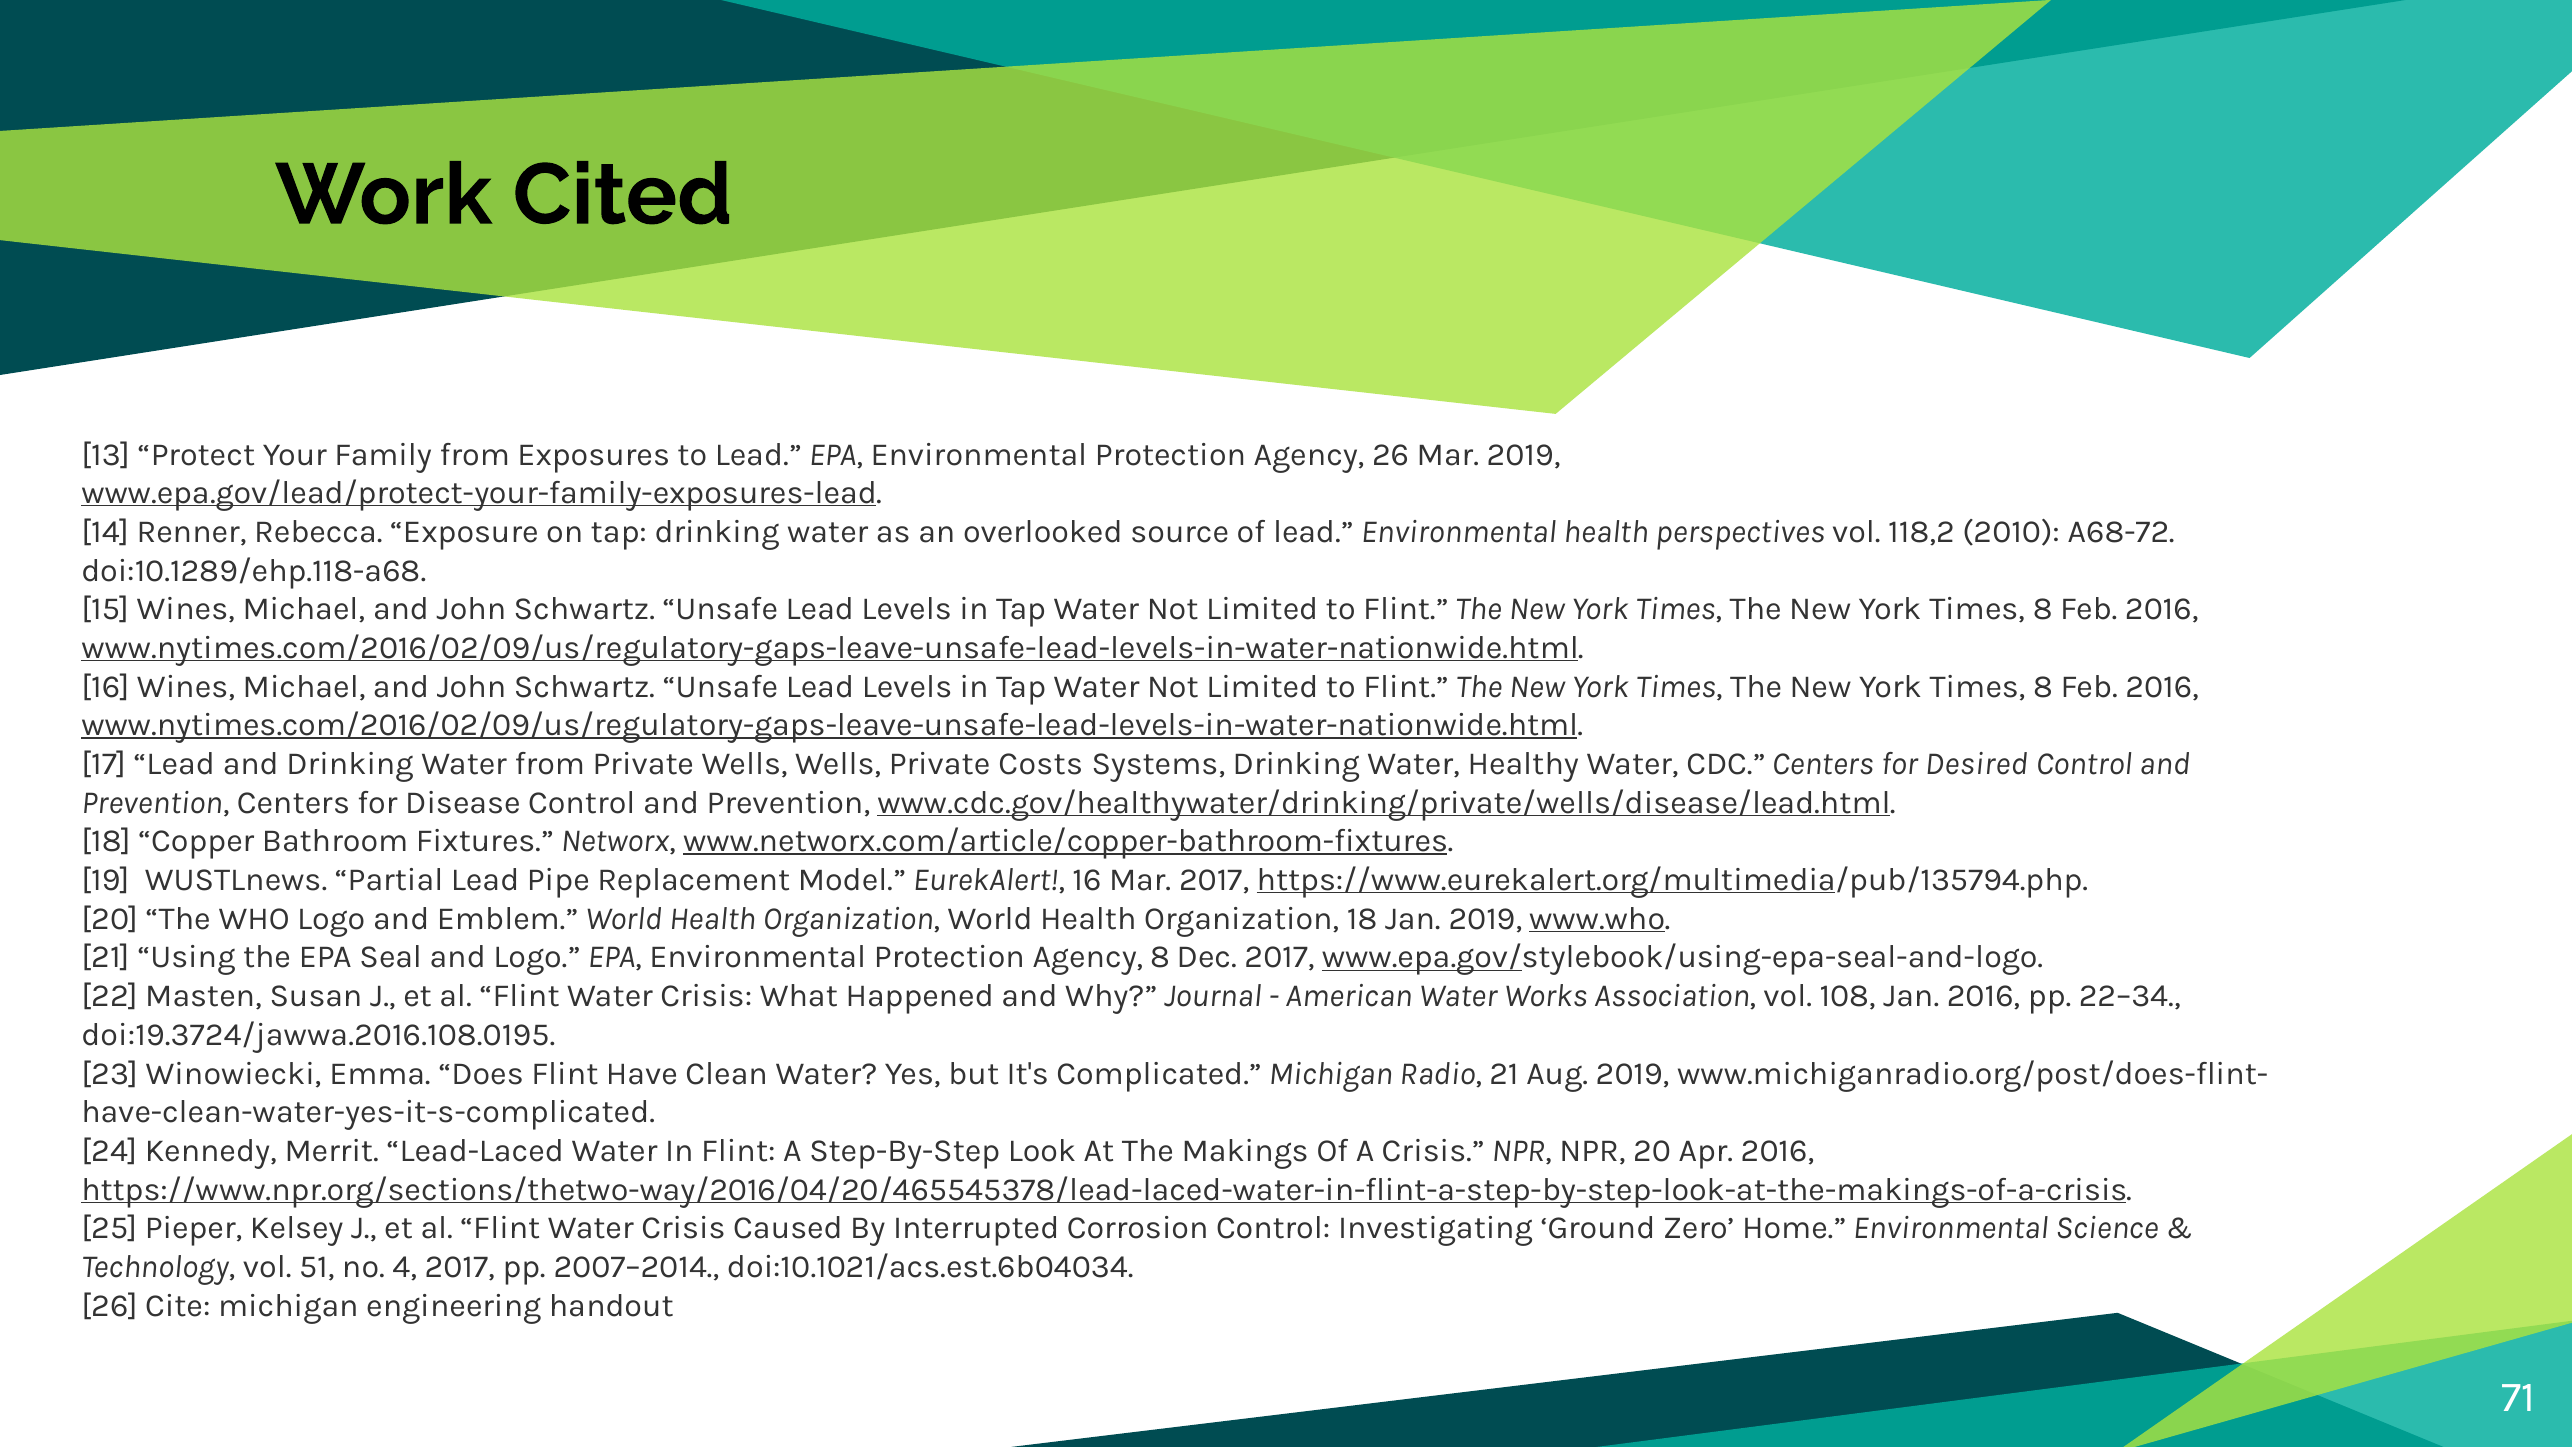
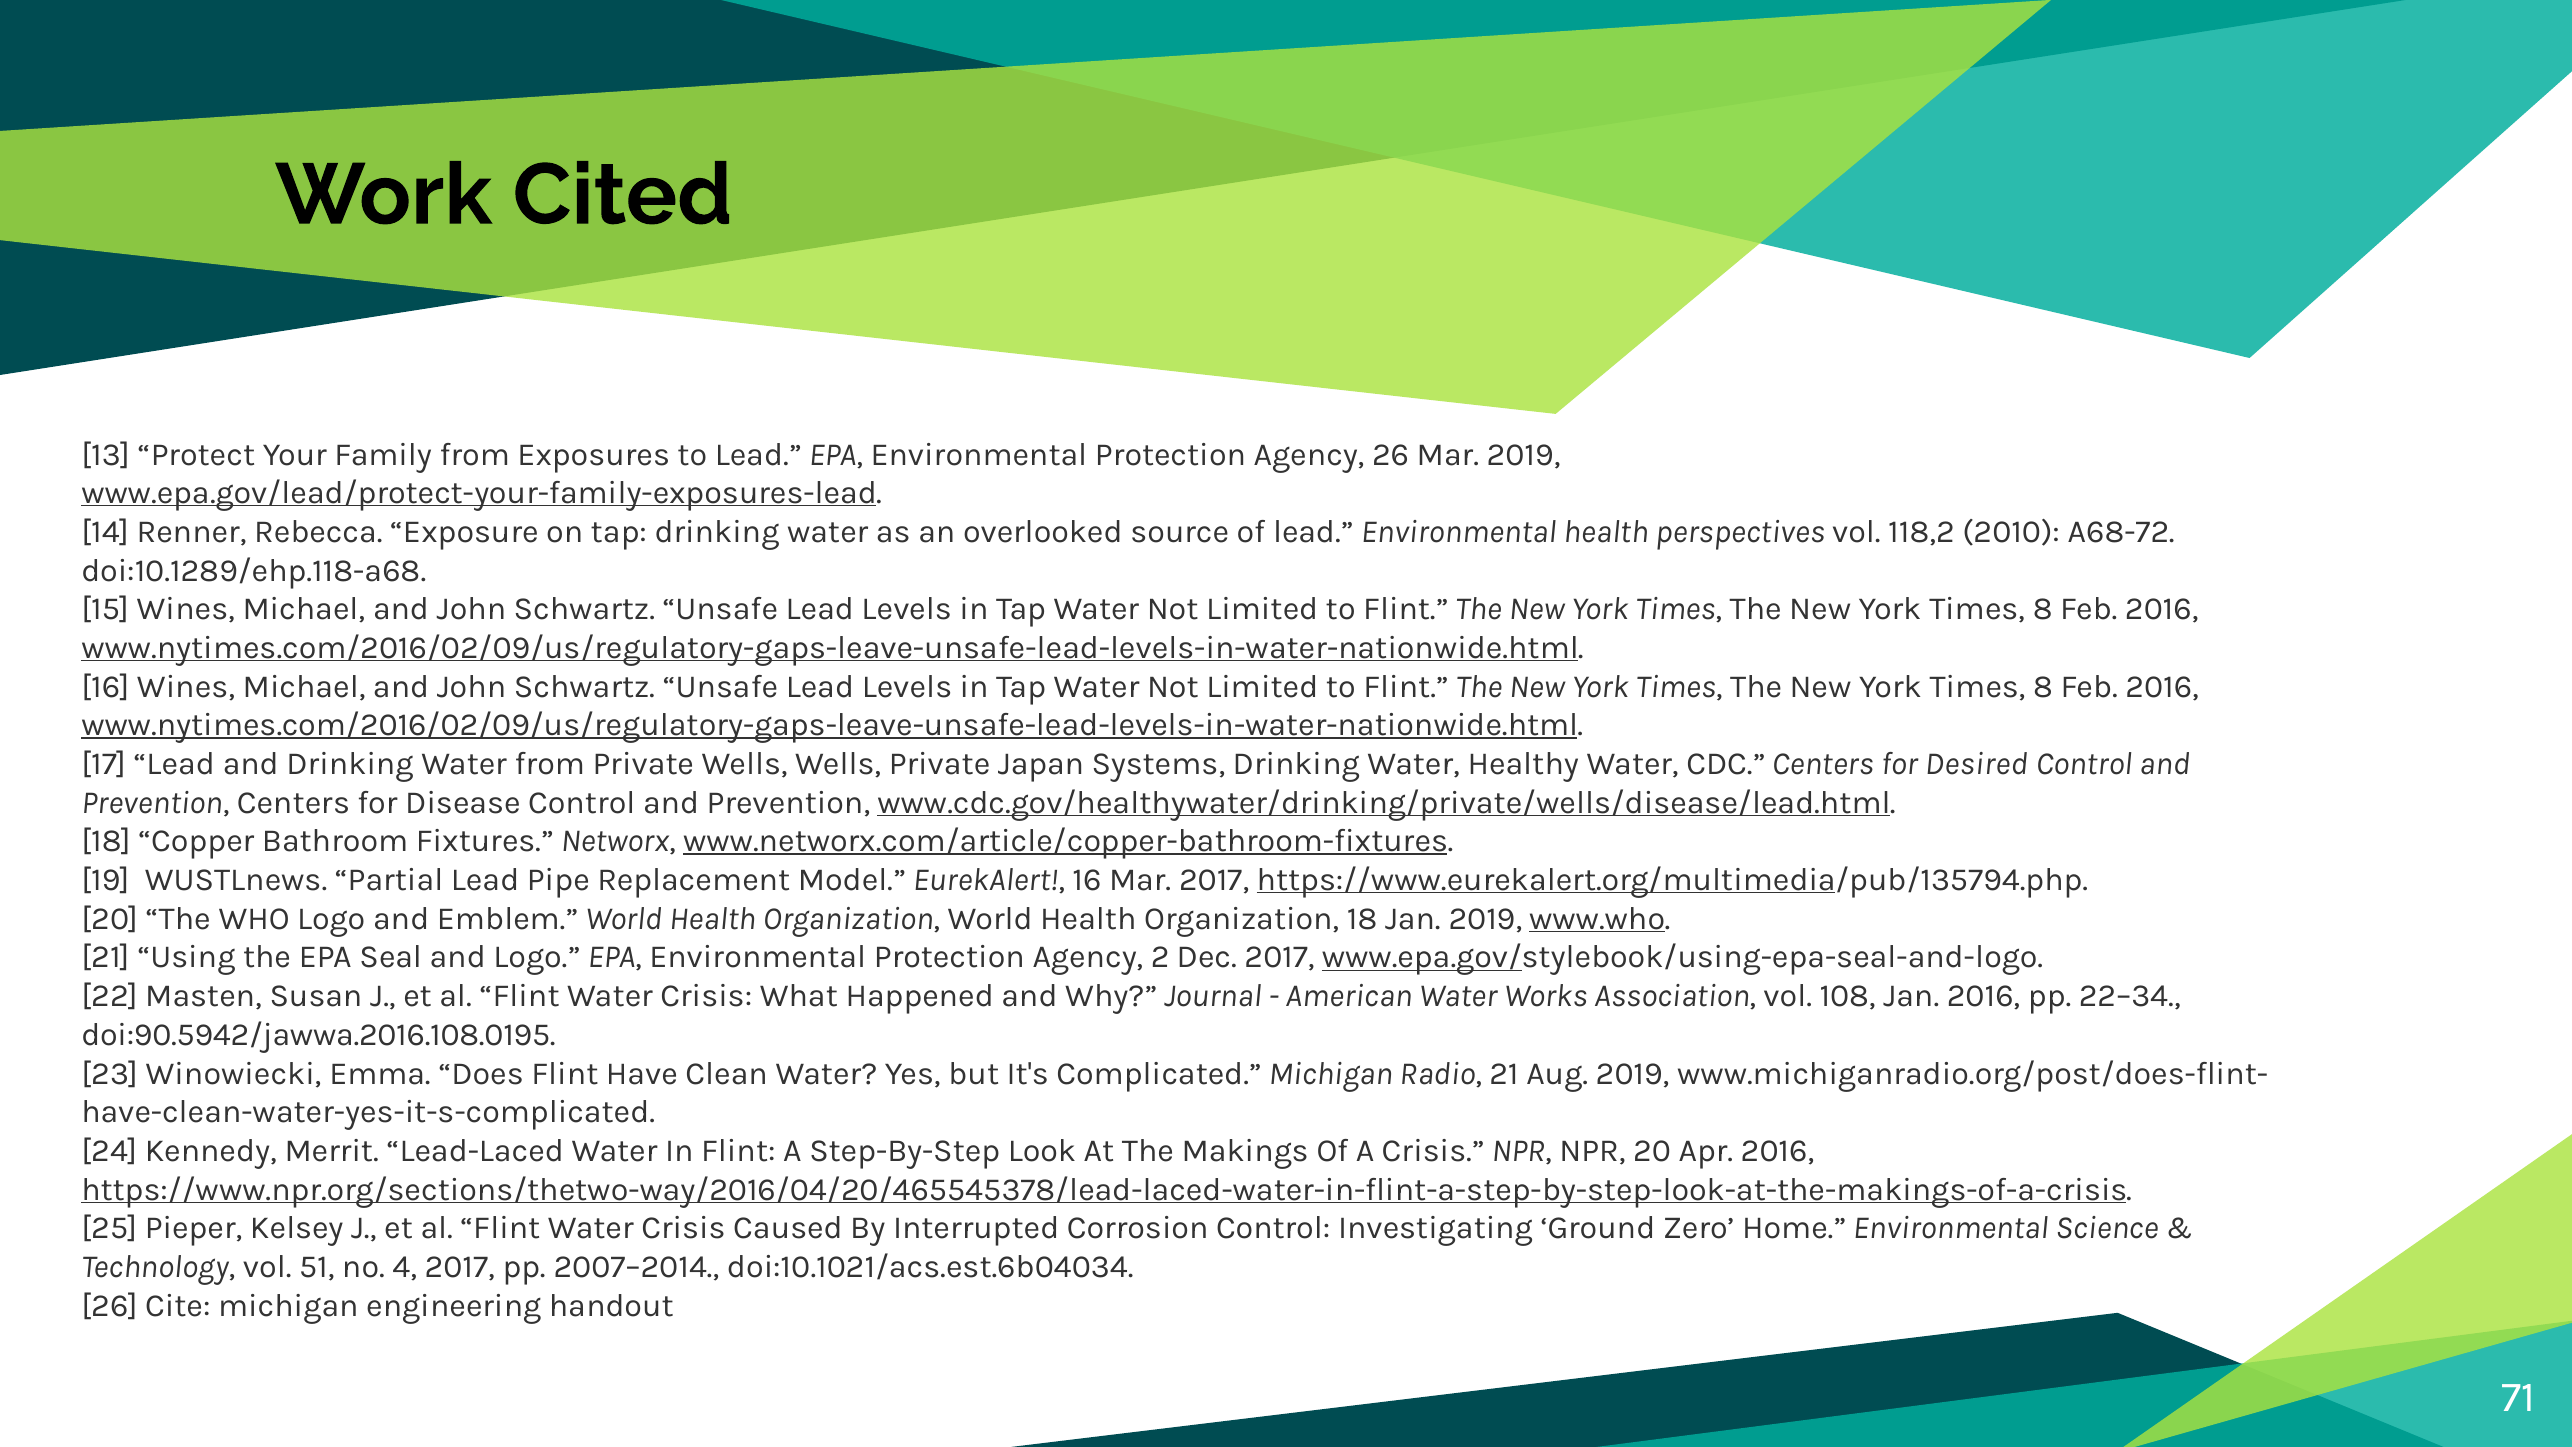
Costs: Costs -> Japan
Agency 8: 8 -> 2
doi:19.3724/jawwa.2016.108.0195: doi:19.3724/jawwa.2016.108.0195 -> doi:90.5942/jawwa.2016.108.0195
